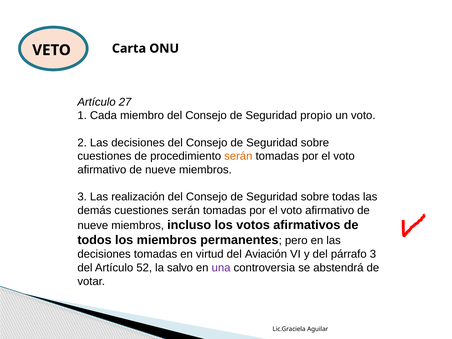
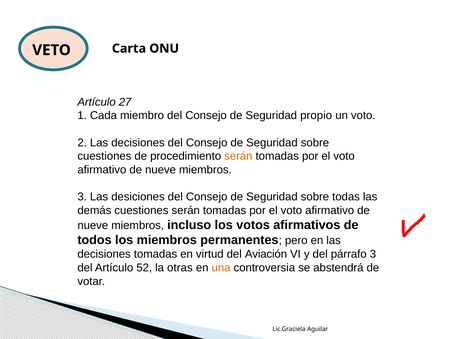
realización: realización -> desiciones
salvo: salvo -> otras
una colour: purple -> orange
